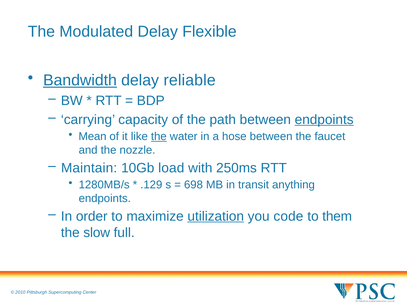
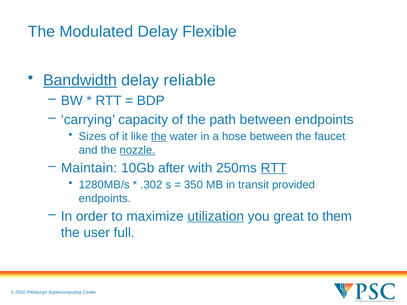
endpoints at (324, 120) underline: present -> none
Mean: Mean -> Sizes
nozzle underline: none -> present
load: load -> after
RTT at (274, 168) underline: none -> present
.129: .129 -> .302
698: 698 -> 350
anything: anything -> provided
code: code -> great
slow: slow -> user
